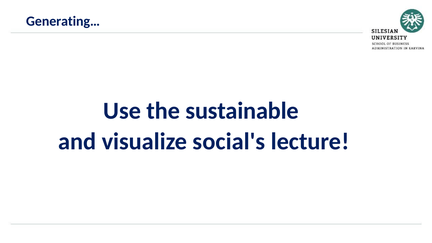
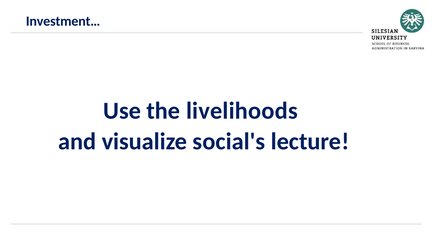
Generating…: Generating… -> Investment…
sustainable: sustainable -> livelihoods
